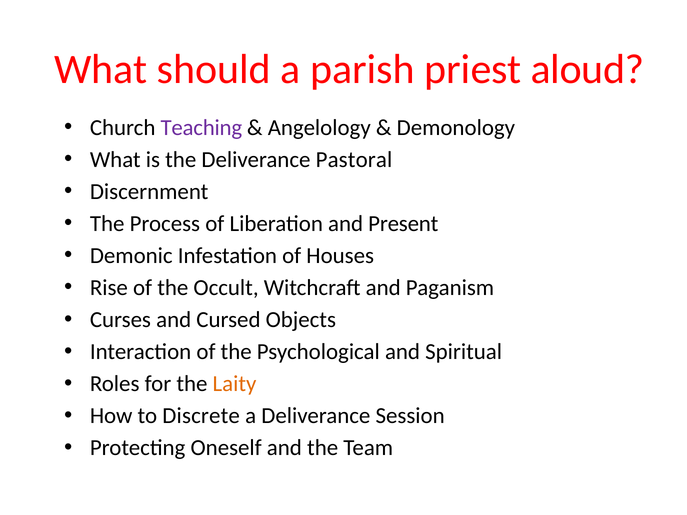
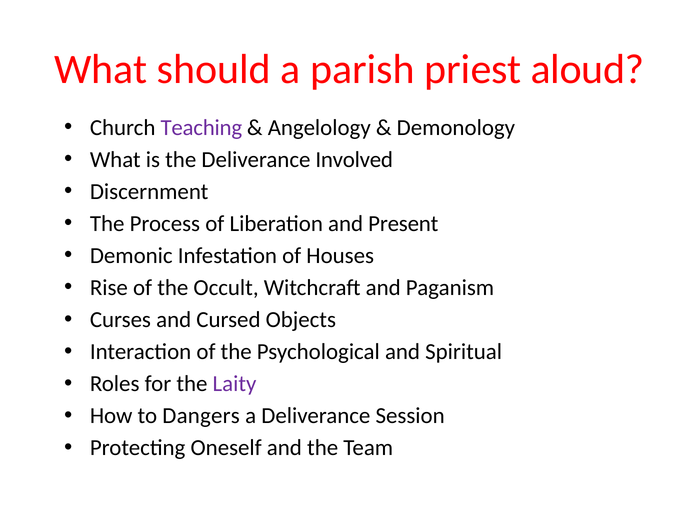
Pastoral: Pastoral -> Involved
Laity colour: orange -> purple
Discrete: Discrete -> Dangers
